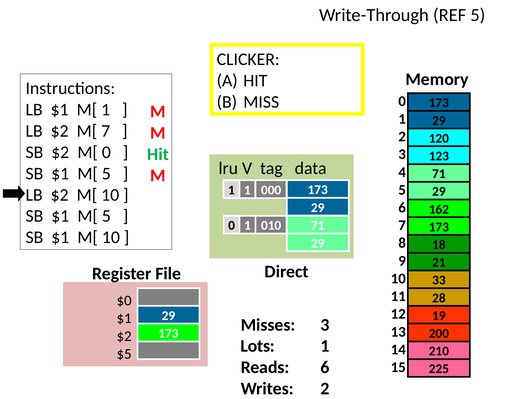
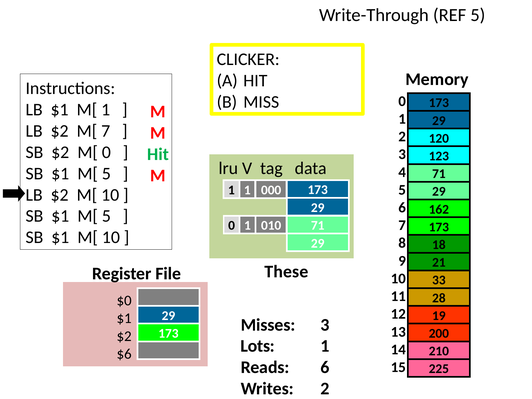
Direct: Direct -> These
$5: $5 -> $6
